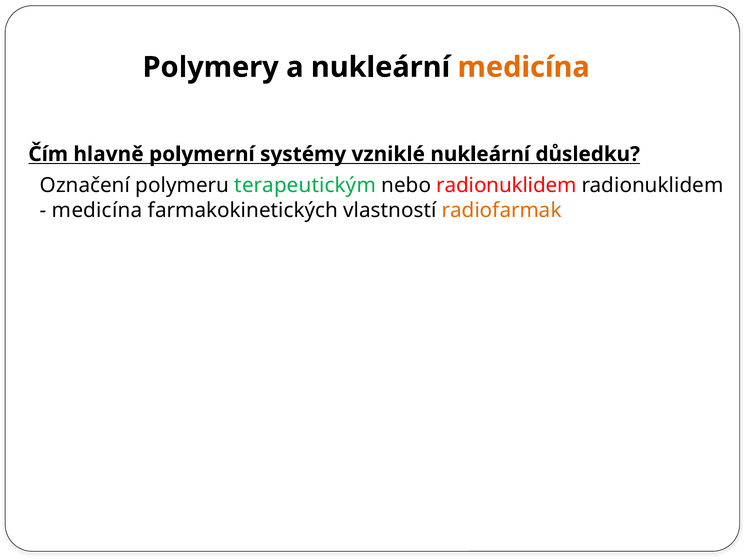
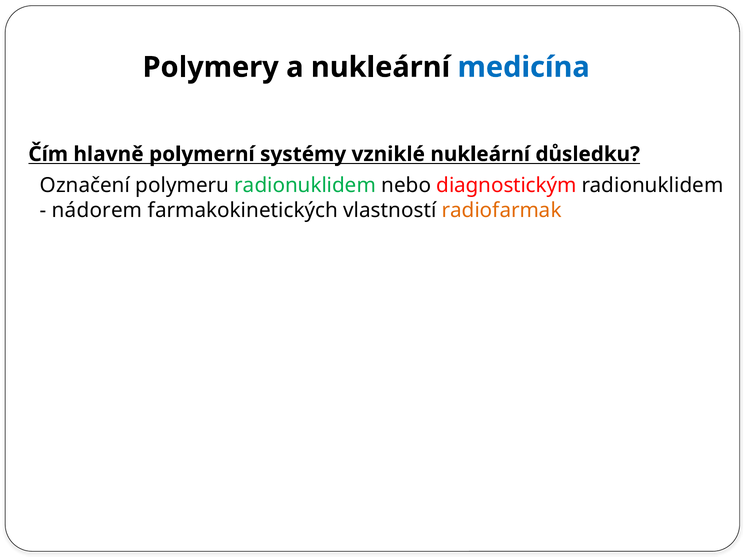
medicína at (524, 67) colour: orange -> blue
polymeru terapeutickým: terapeutickým -> radionuklidem
nebo radionuklidem: radionuklidem -> diagnostickým
medicína at (97, 210): medicína -> nádorem
